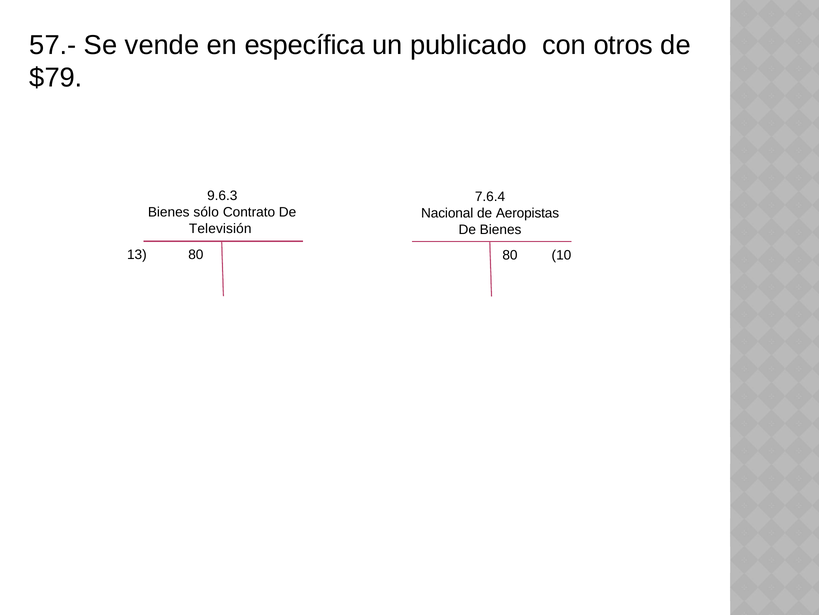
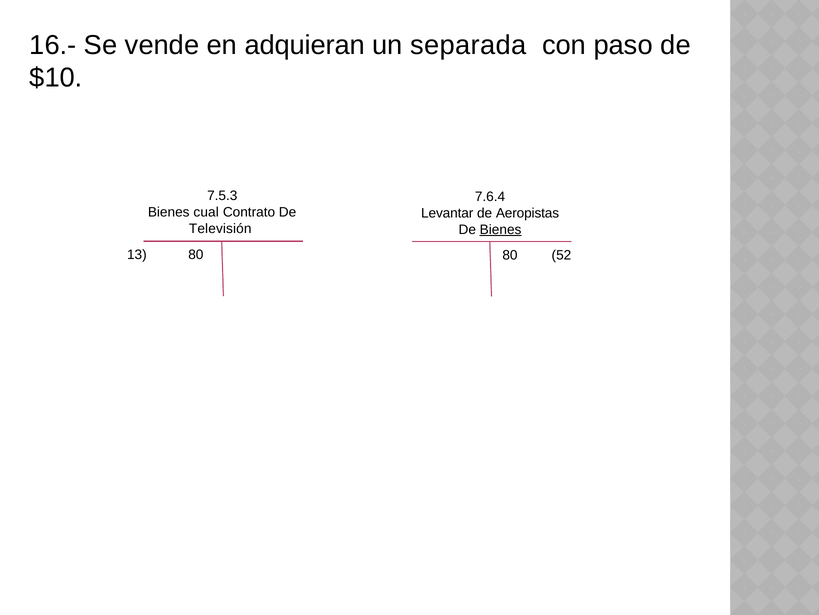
57.-: 57.- -> 16.-
específica: específica -> adquieran
publicado: publicado -> separada
otros: otros -> paso
$79: $79 -> $10
9.6.3: 9.6.3 -> 7.5.3
sólo: sólo -> cual
Nacional: Nacional -> Levantar
Bienes at (501, 229) underline: none -> present
10: 10 -> 52
